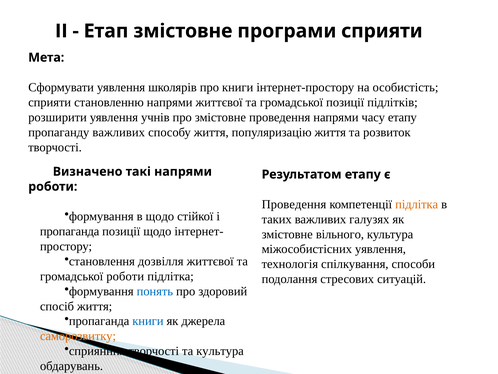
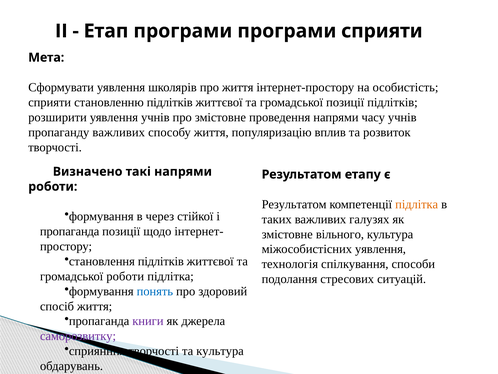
Етап змістовне: змістовне -> програми
про книги: книги -> життя
становленню напрями: напрями -> підлітків
часу етапу: етапу -> учнів
популяризацію життя: життя -> вплив
Проведення at (294, 204): Проведення -> Результатом
в щодо: щодо -> через
становлення дозвілля: дозвілля -> підлітків
книги at (148, 321) colour: blue -> purple
саморозвитку colour: orange -> purple
